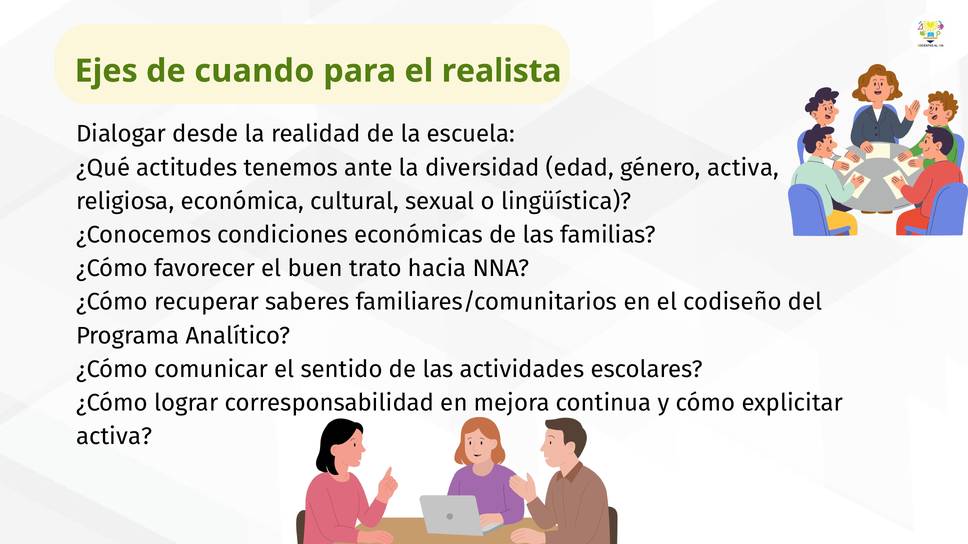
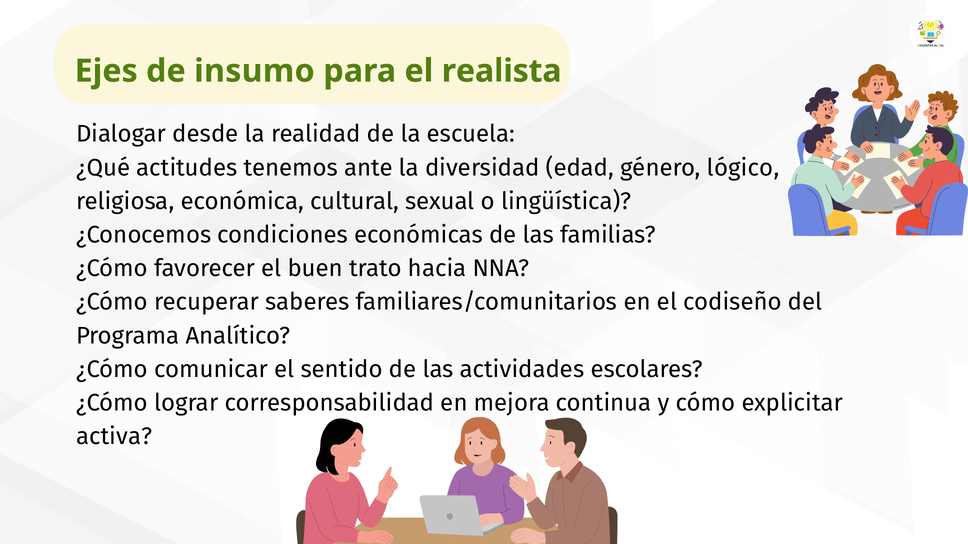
cuando: cuando -> insumo
género activa: activa -> lógico
